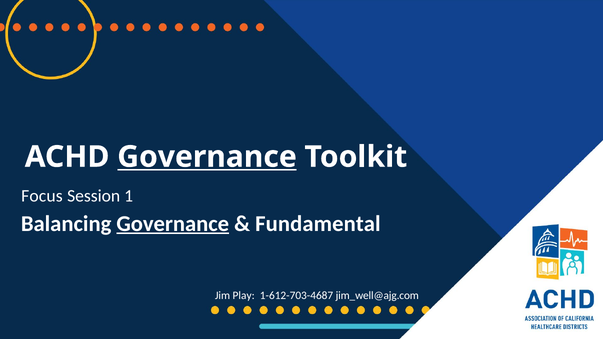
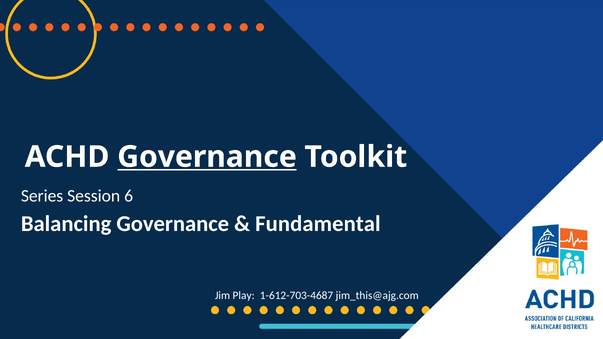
Focus: Focus -> Series
1: 1 -> 6
Governance at (173, 224) underline: present -> none
jim_well@ajg.com: jim_well@ajg.com -> jim_this@ajg.com
